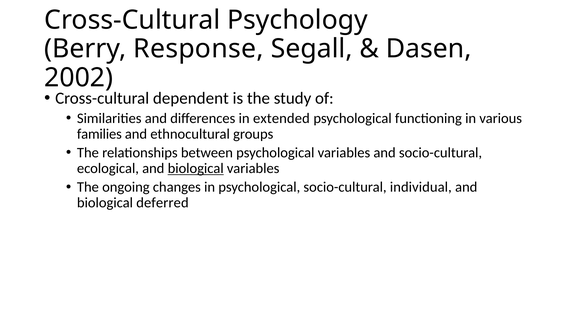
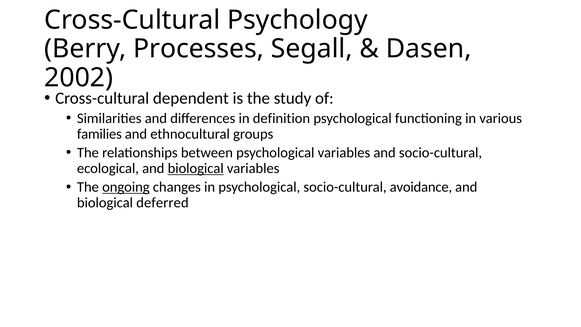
Response: Response -> Processes
extended: extended -> definition
ongoing underline: none -> present
individual: individual -> avoidance
